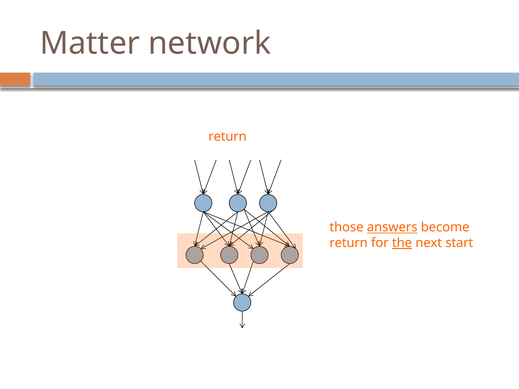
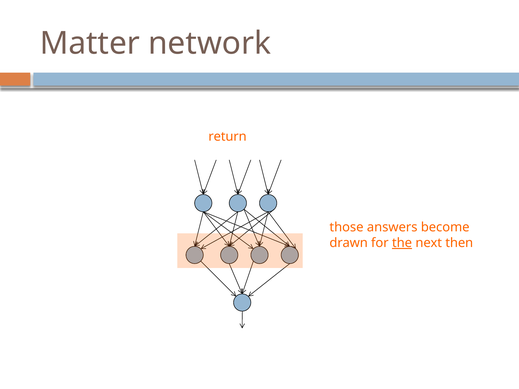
answers underline: present -> none
return at (349, 243): return -> drawn
start: start -> then
